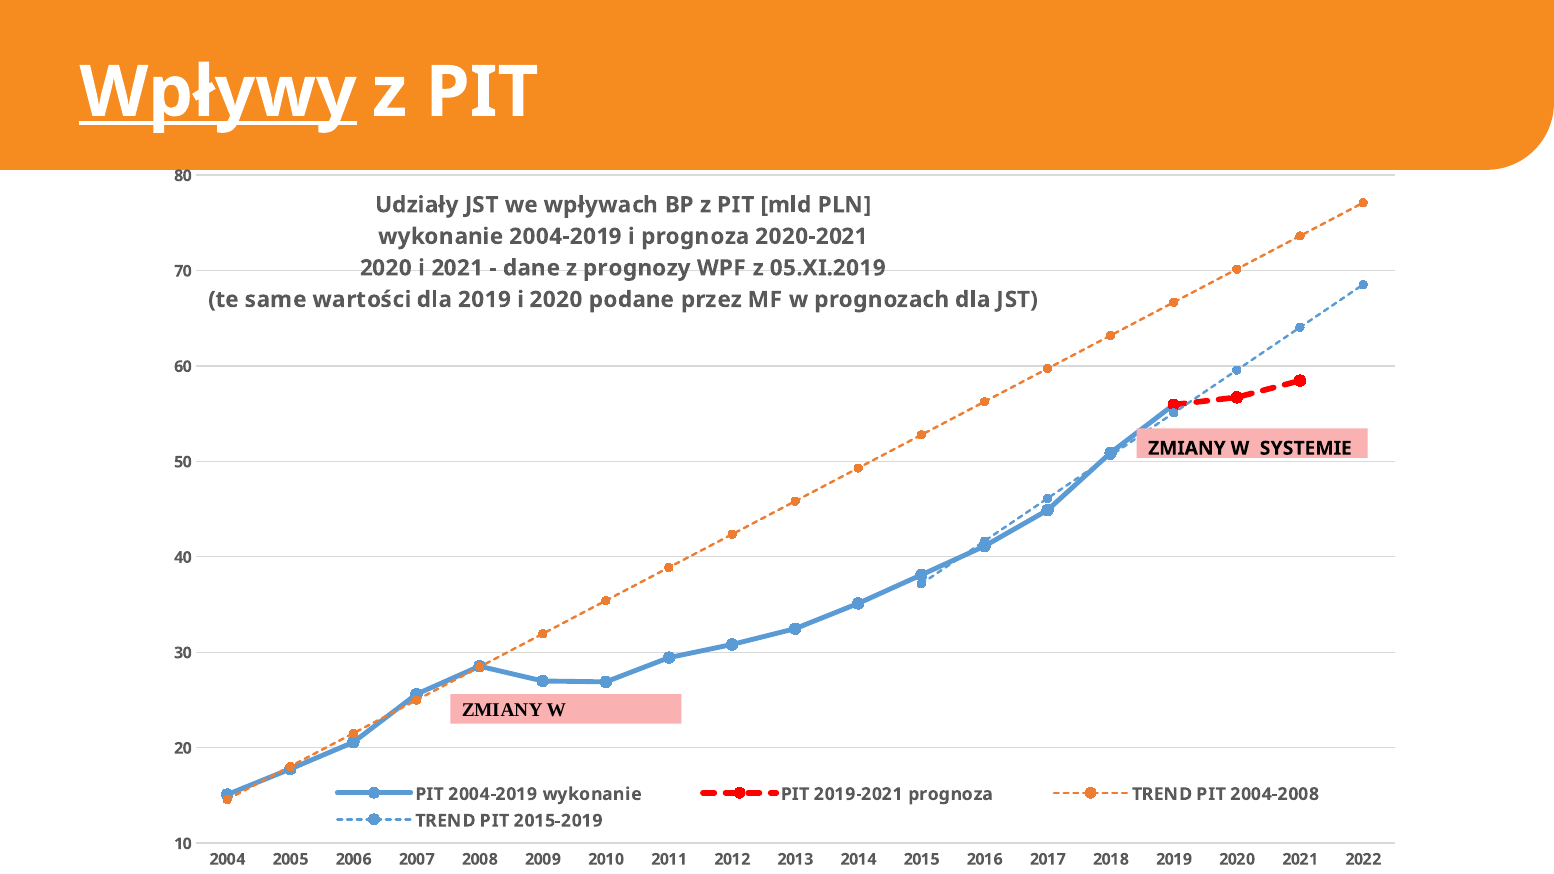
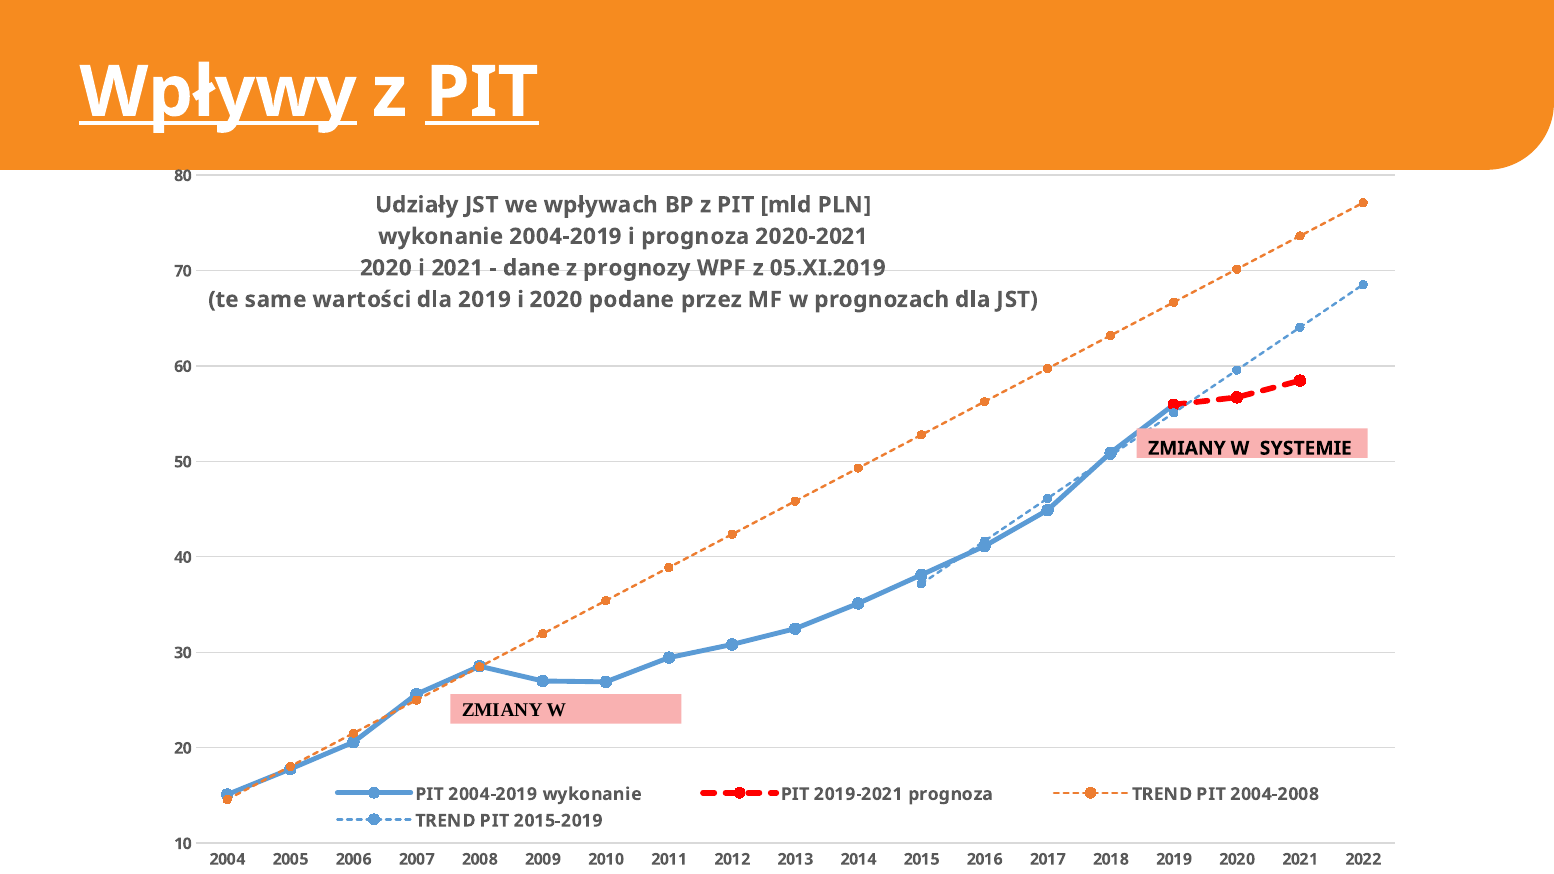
PIT at (482, 92) underline: none -> present
